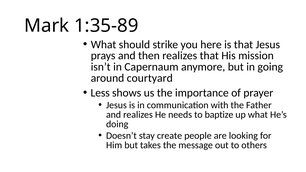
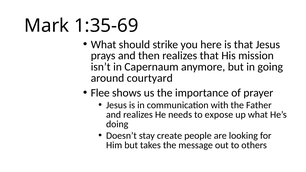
1:35-89: 1:35-89 -> 1:35-69
Less: Less -> Flee
baptize: baptize -> expose
